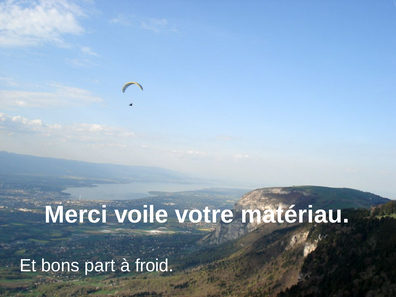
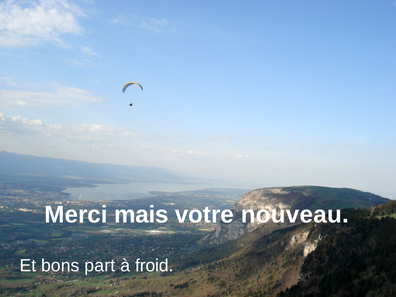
voile: voile -> mais
matériau: matériau -> nouveau
